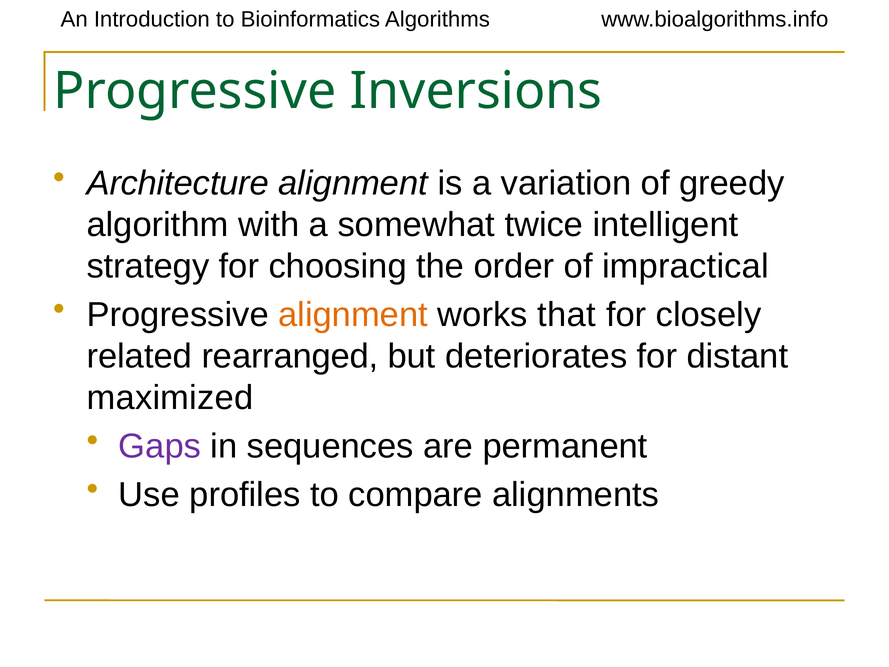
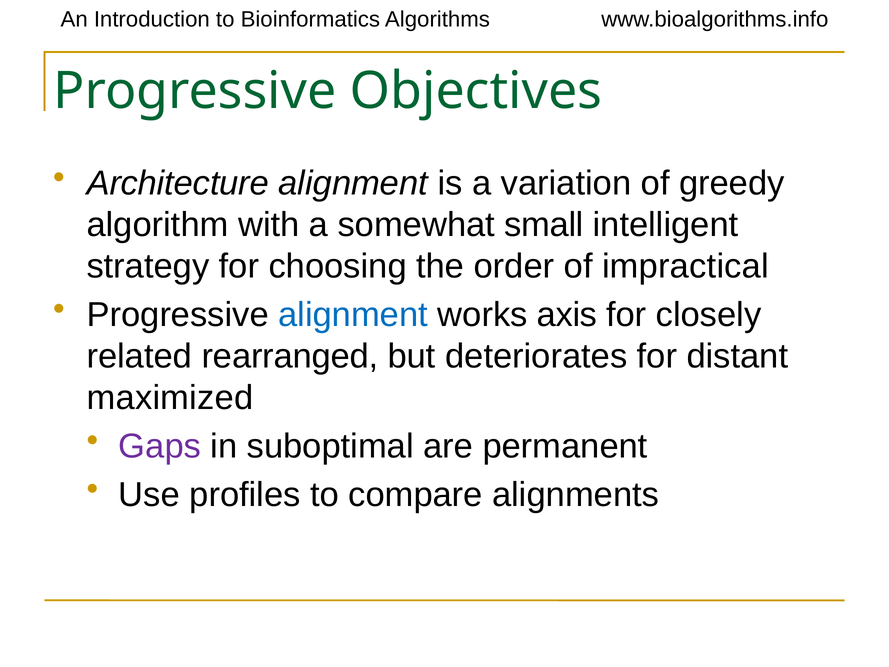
Inversions: Inversions -> Objectives
twice: twice -> small
alignment at (353, 315) colour: orange -> blue
that: that -> axis
sequences: sequences -> suboptimal
